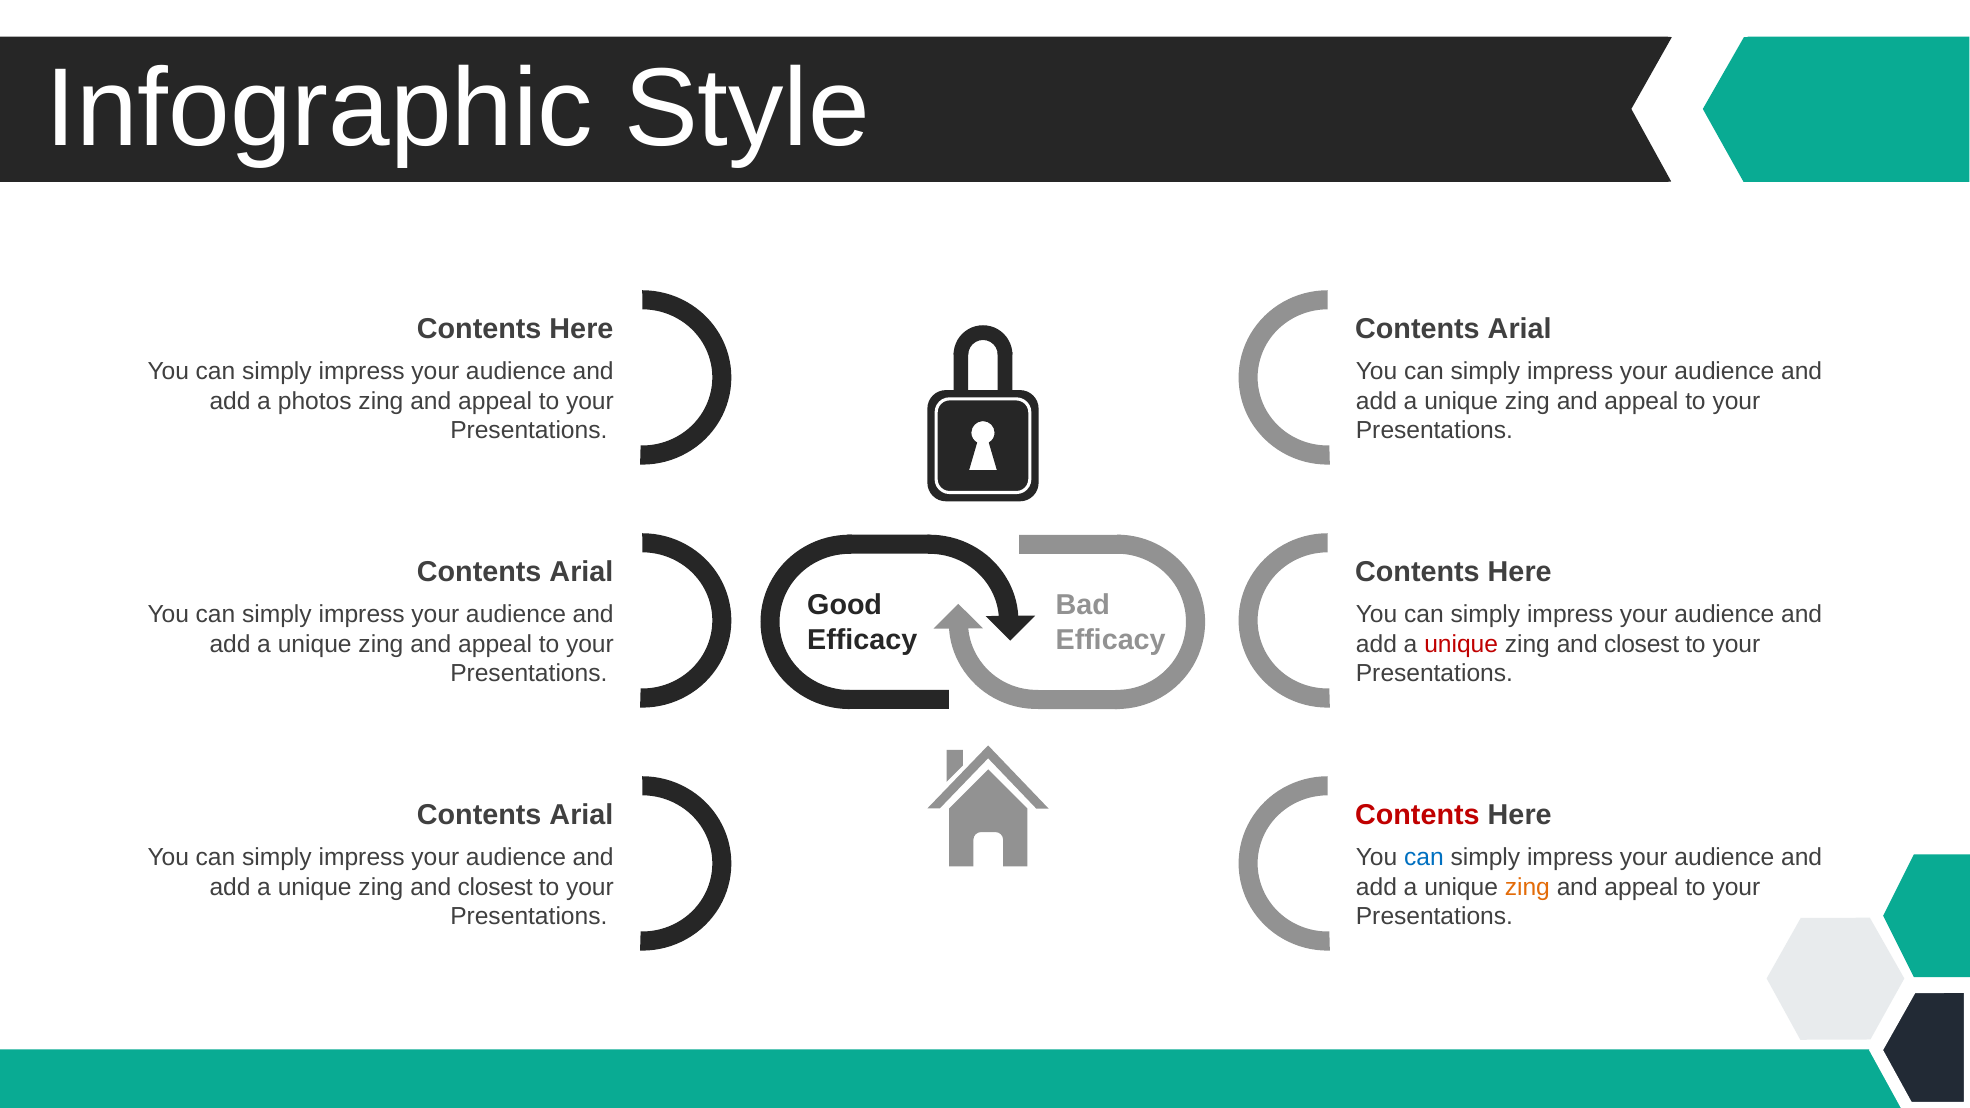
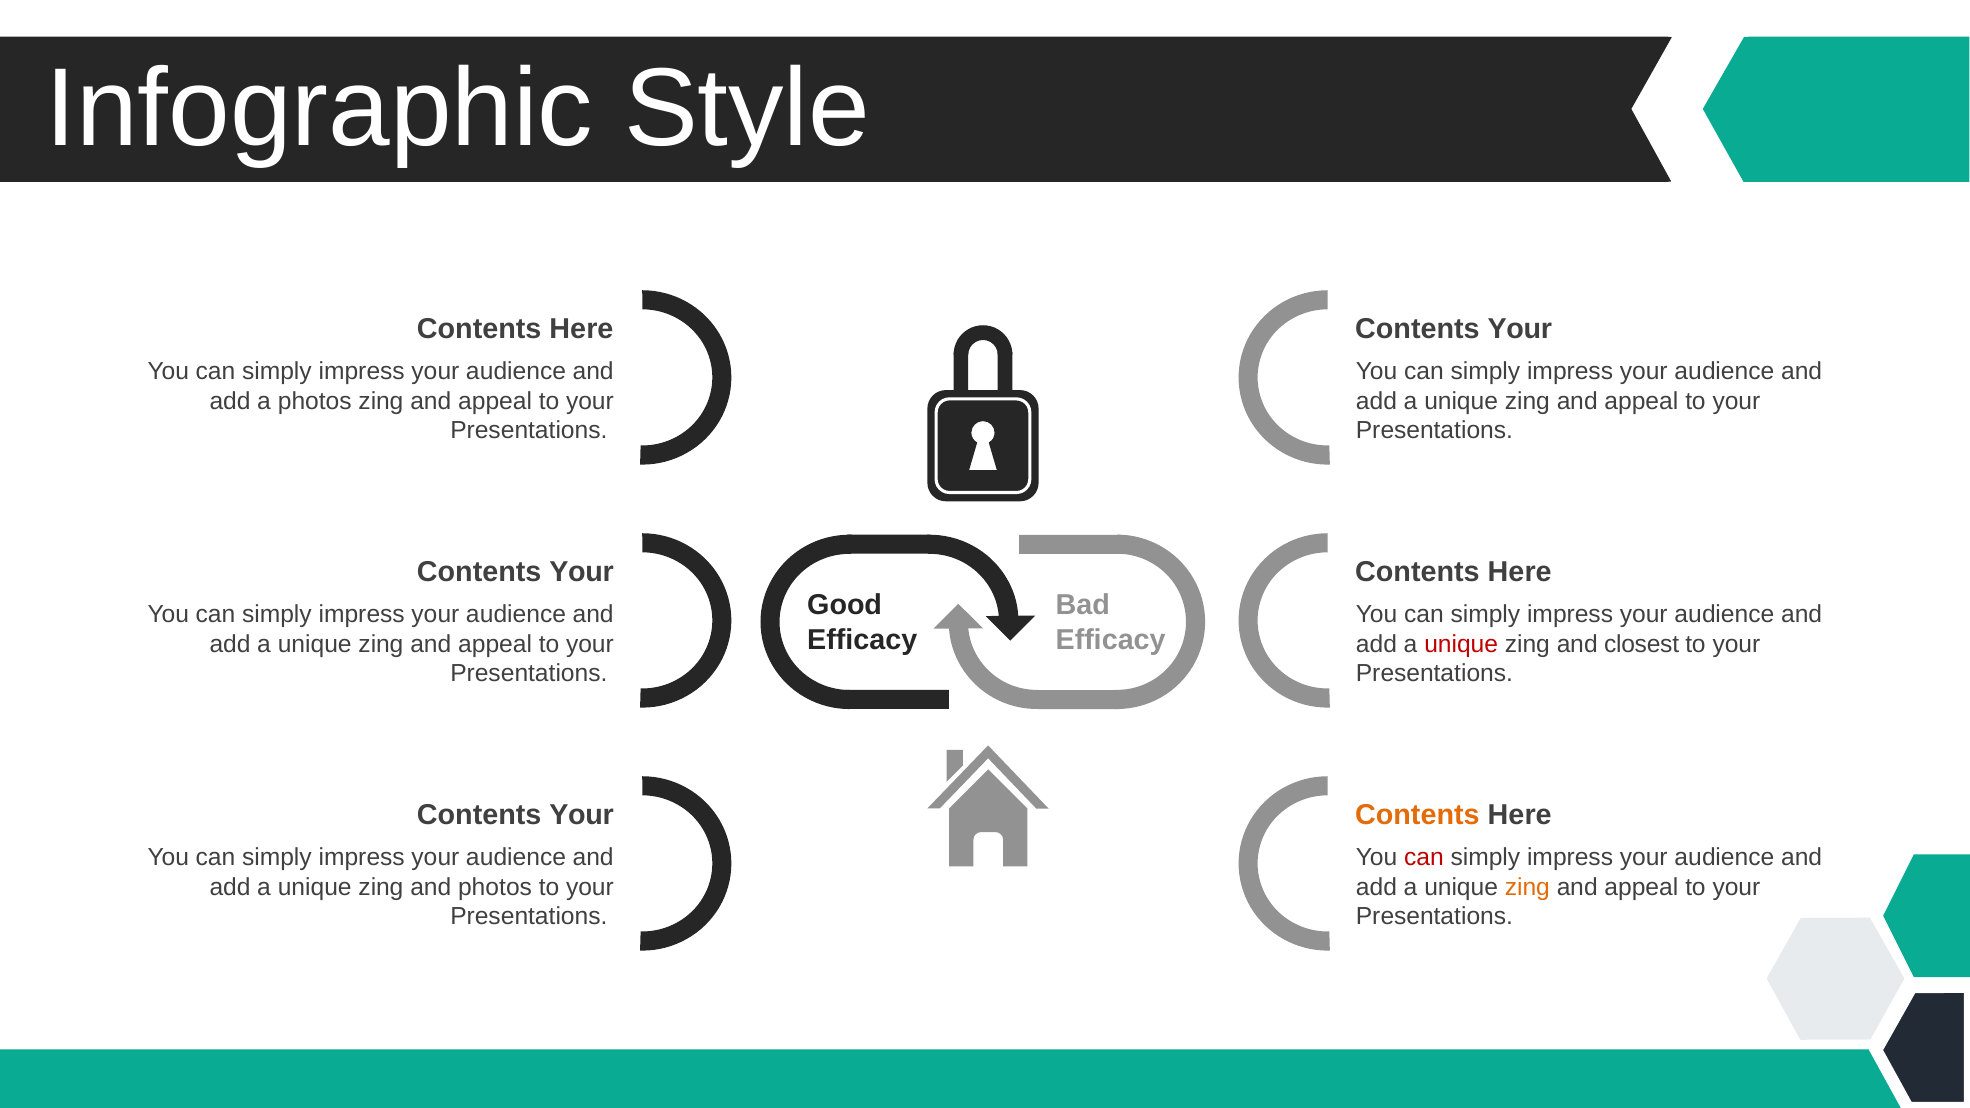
Arial at (1520, 329): Arial -> Your
Arial at (581, 572): Arial -> Your
Arial at (581, 815): Arial -> Your
Contents at (1417, 815) colour: red -> orange
can at (1424, 858) colour: blue -> red
closest at (495, 887): closest -> photos
